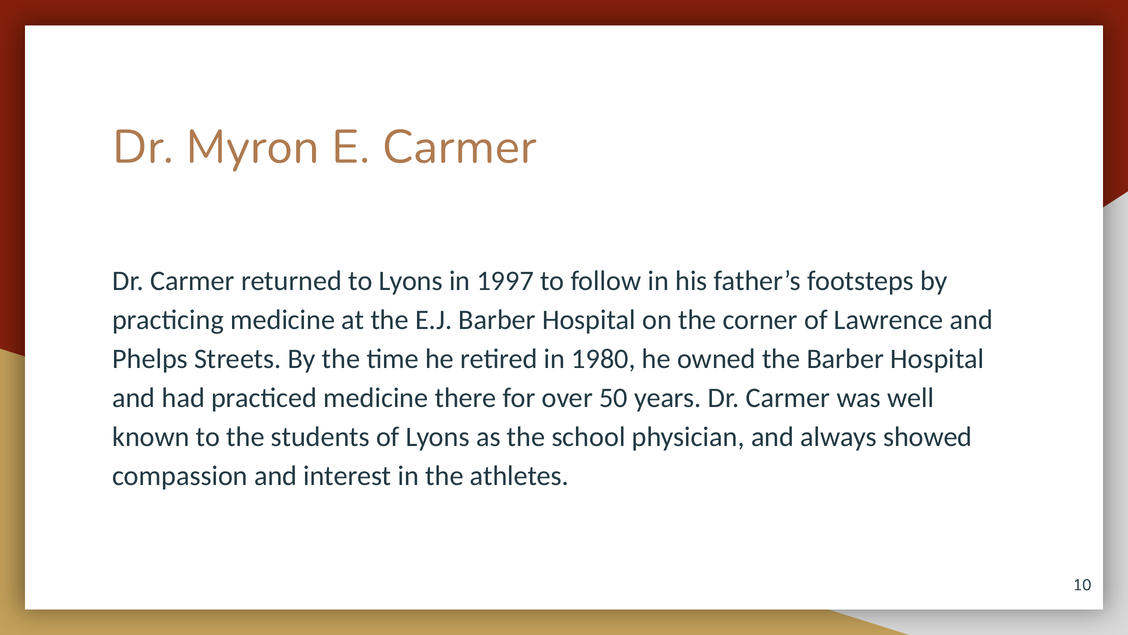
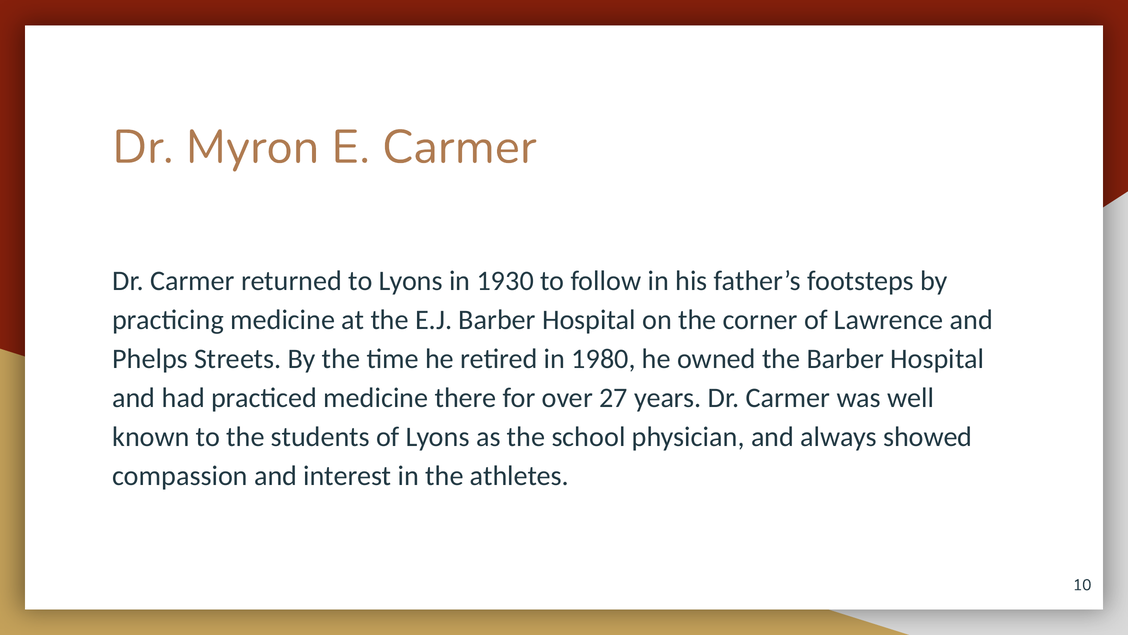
1997: 1997 -> 1930
50: 50 -> 27
